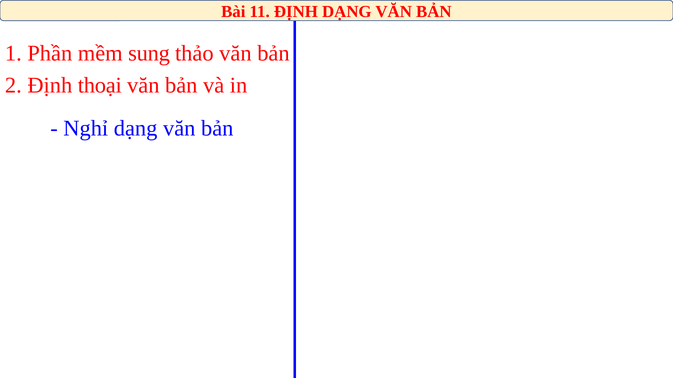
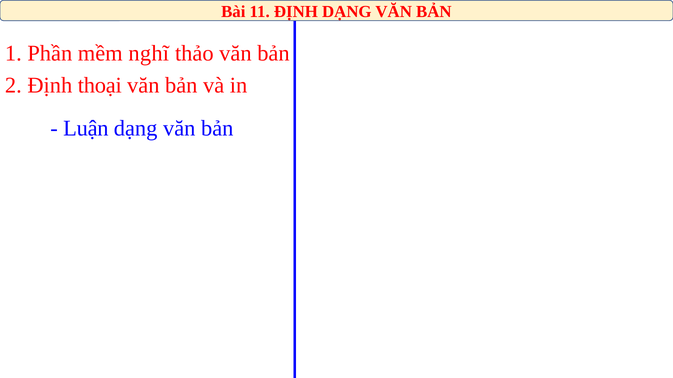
sung: sung -> nghĩ
Nghỉ: Nghỉ -> Luận
